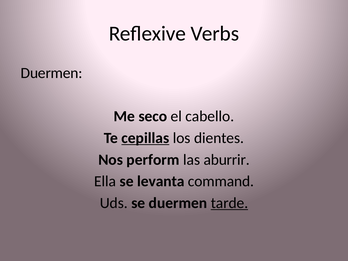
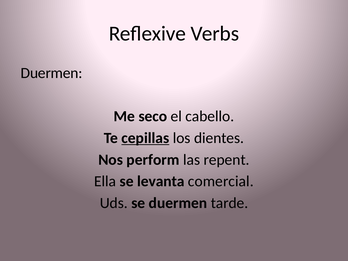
aburrir: aburrir -> repent
command: command -> comercial
tarde underline: present -> none
